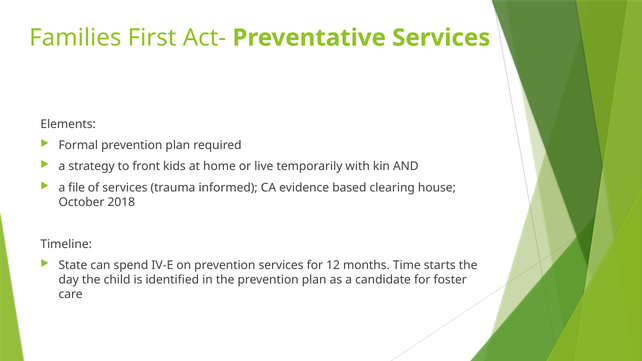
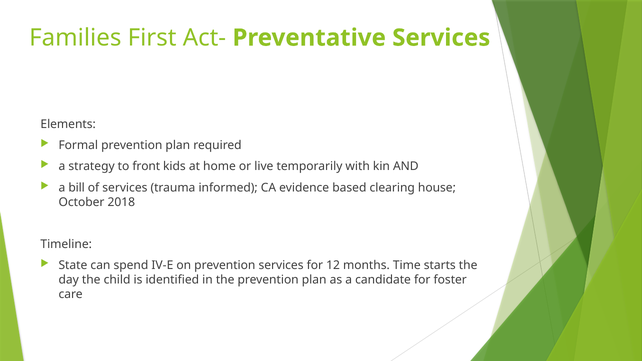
file: file -> bill
